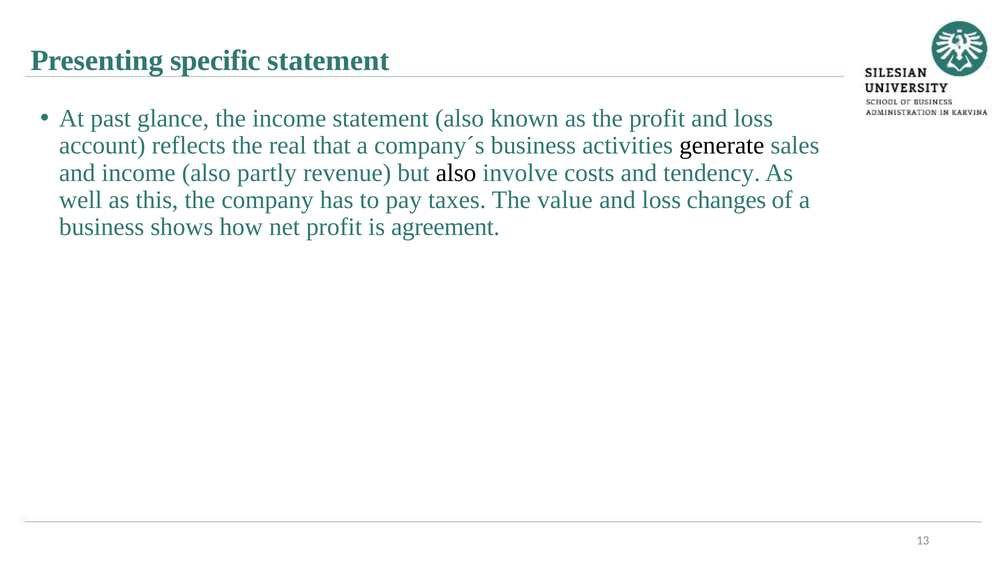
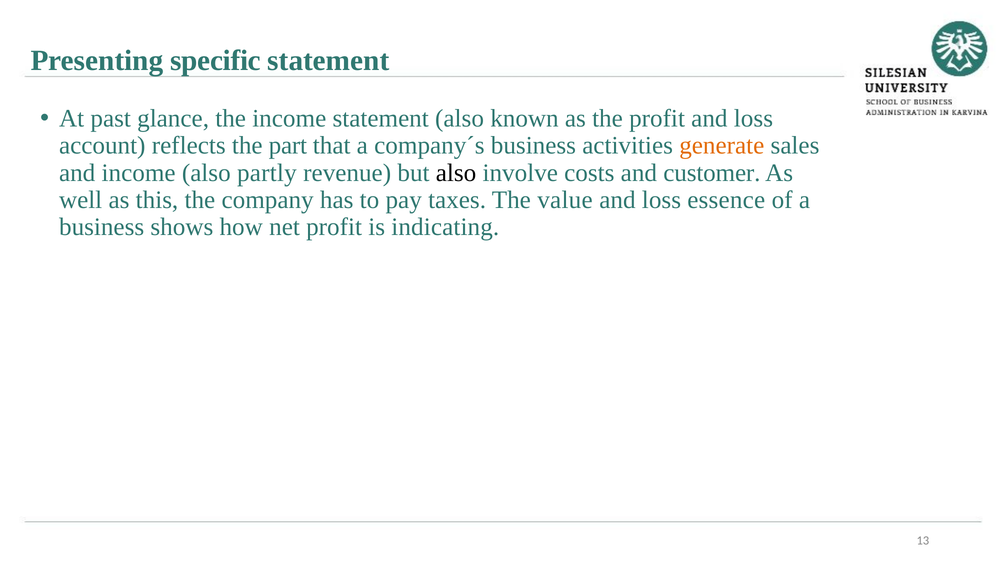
real: real -> part
generate colour: black -> orange
tendency: tendency -> customer
changes: changes -> essence
agreement: agreement -> indicating
